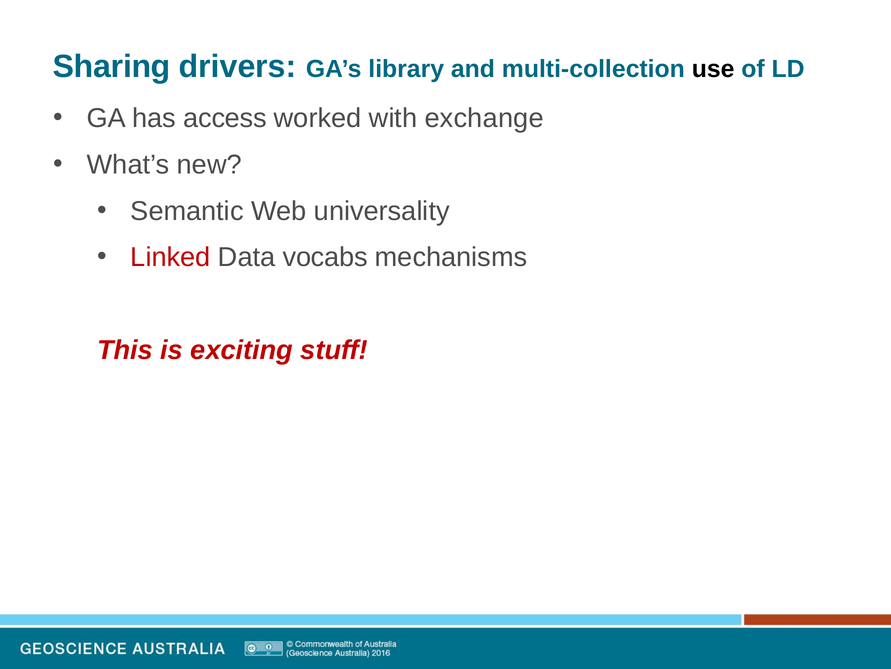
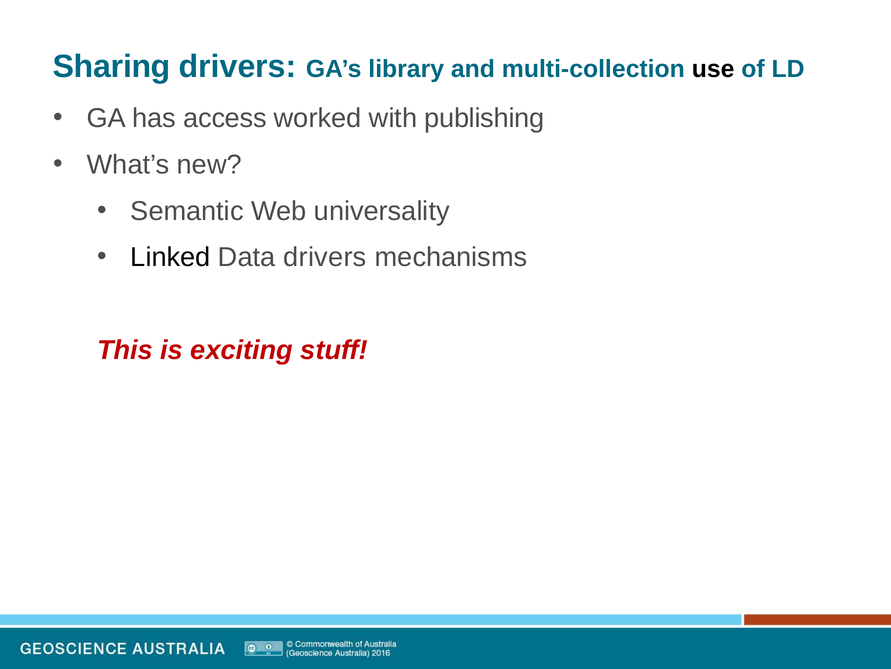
exchange: exchange -> publishing
Linked colour: red -> black
Data vocabs: vocabs -> drivers
